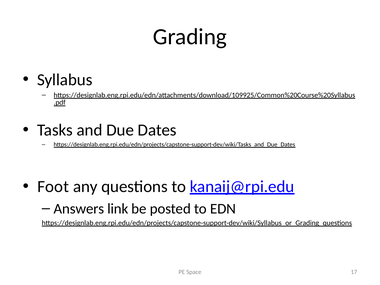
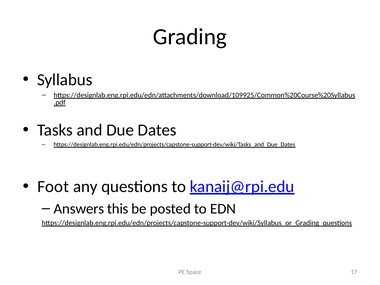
link: link -> this
